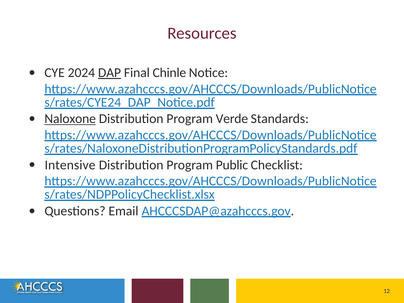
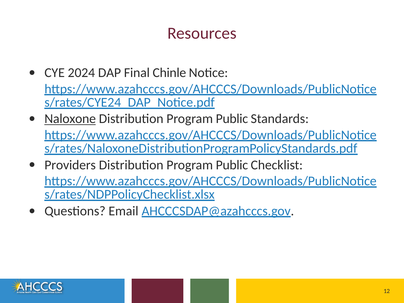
DAP underline: present -> none
Verde at (232, 119): Verde -> Public
Intensive: Intensive -> Providers
